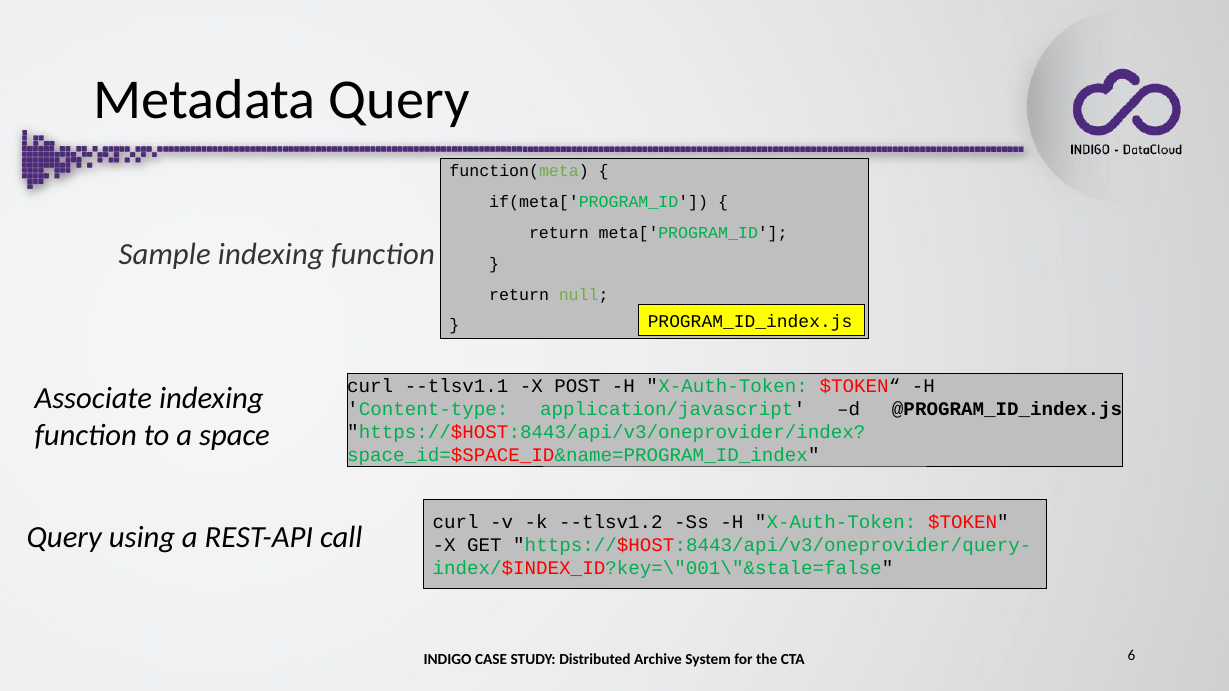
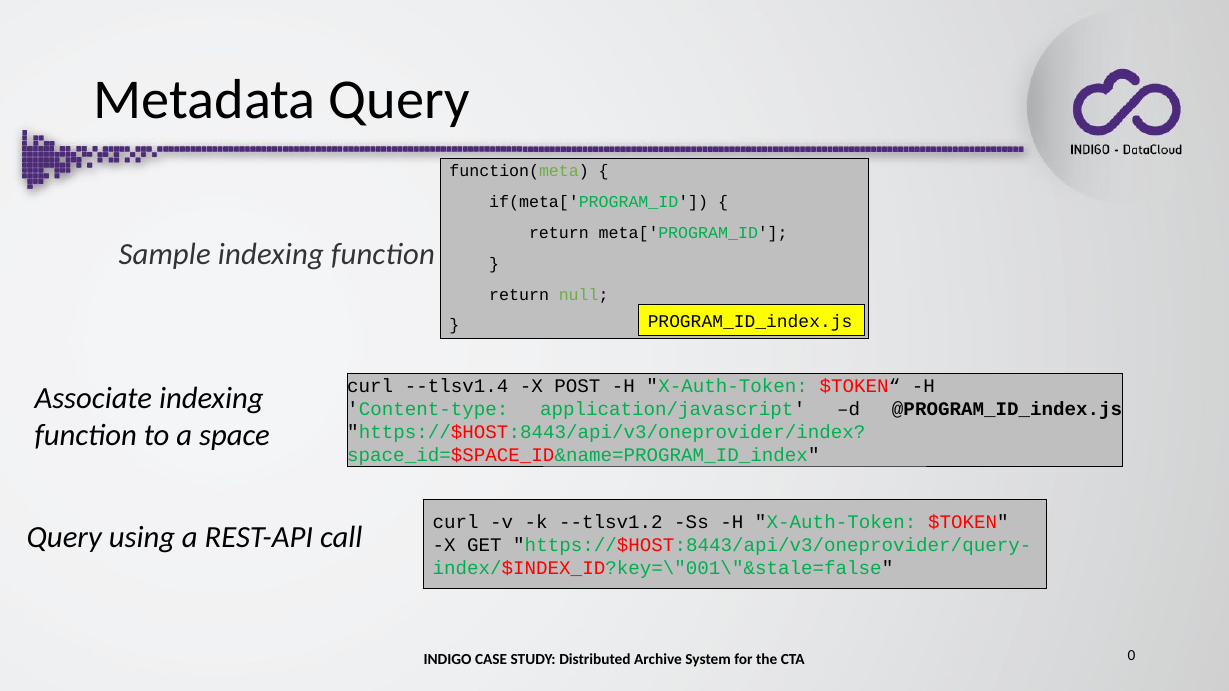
--tlsv1.1: --tlsv1.1 -> --tlsv1.4
6: 6 -> 0
